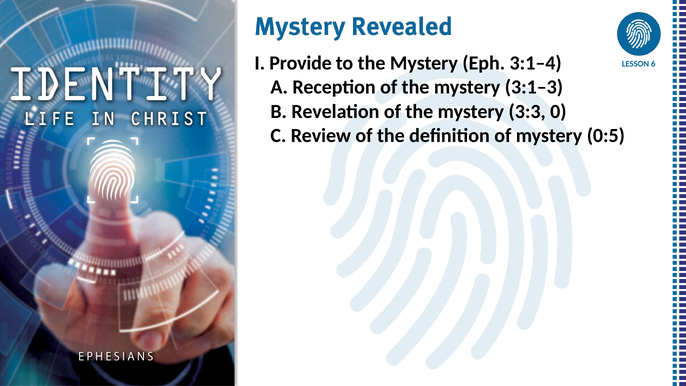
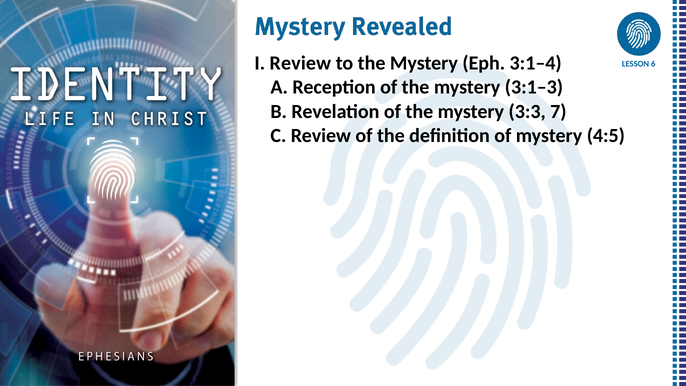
I Provide: Provide -> Review
0: 0 -> 7
0:5: 0:5 -> 4:5
